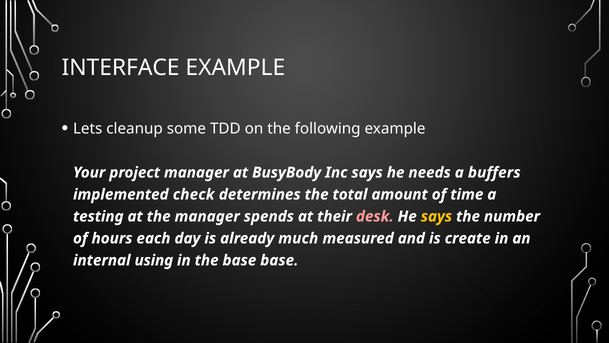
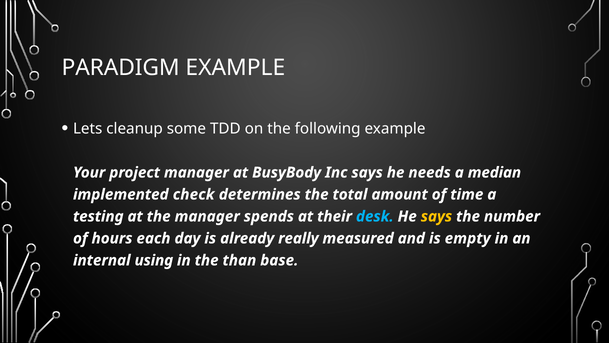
INTERFACE: INTERFACE -> PARADIGM
buffers: buffers -> median
desk colour: pink -> light blue
much: much -> really
create: create -> empty
the base: base -> than
